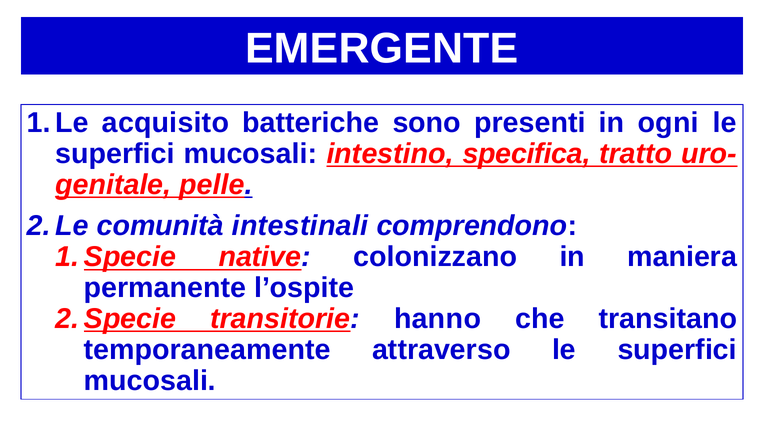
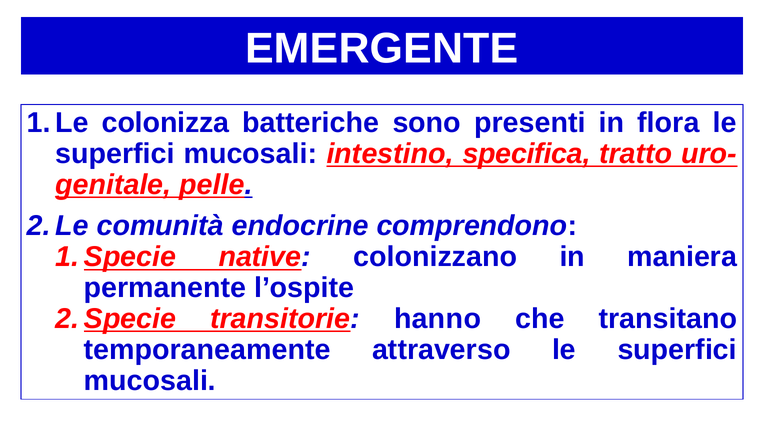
acquisito: acquisito -> colonizza
ogni: ogni -> flora
intestinali: intestinali -> endocrine
